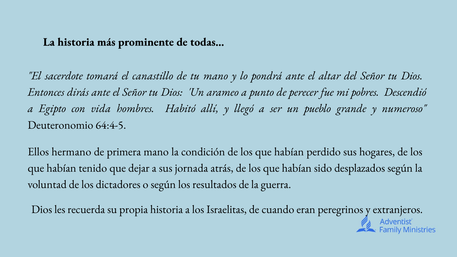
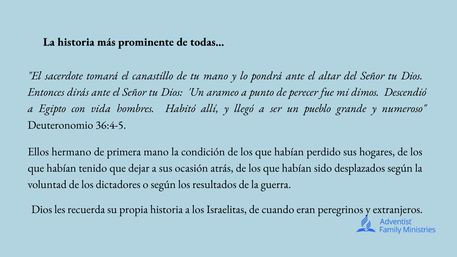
pobres: pobres -> dimos
64:4-5: 64:4-5 -> 36:4-5
jornada: jornada -> ocasión
